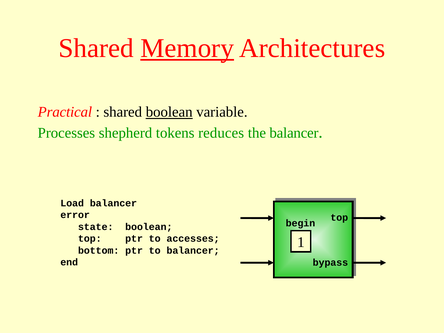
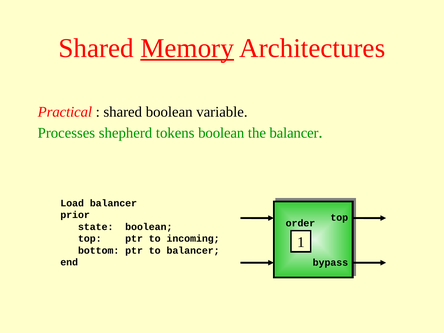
boolean at (169, 112) underline: present -> none
tokens reduces: reduces -> boolean
error: error -> prior
begin: begin -> order
accesses: accesses -> incoming
